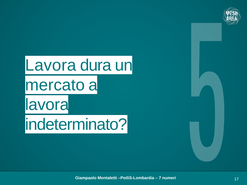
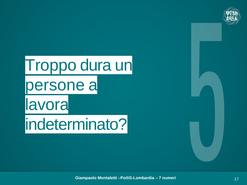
Lavora at (51, 65): Lavora -> Troppo
mercato: mercato -> persone
